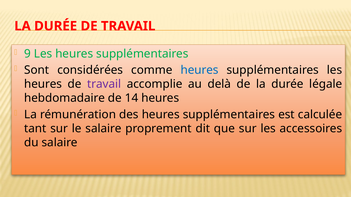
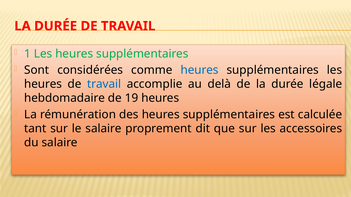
9: 9 -> 1
travail at (104, 84) colour: purple -> blue
14: 14 -> 19
